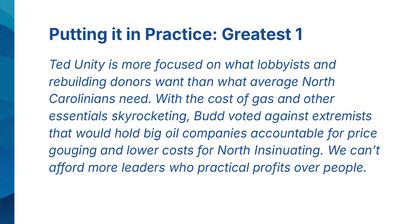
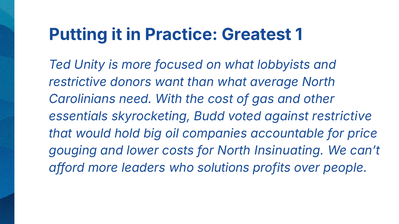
rebuilding at (78, 82): rebuilding -> restrictive
against extremists: extremists -> restrictive
practical: practical -> solutions
